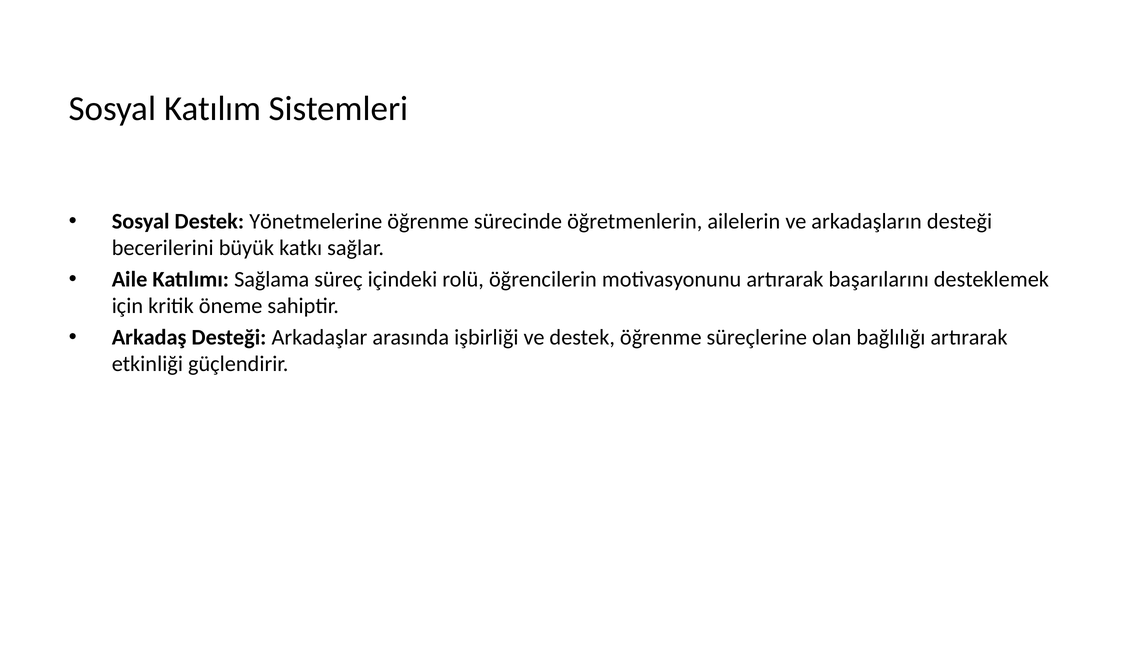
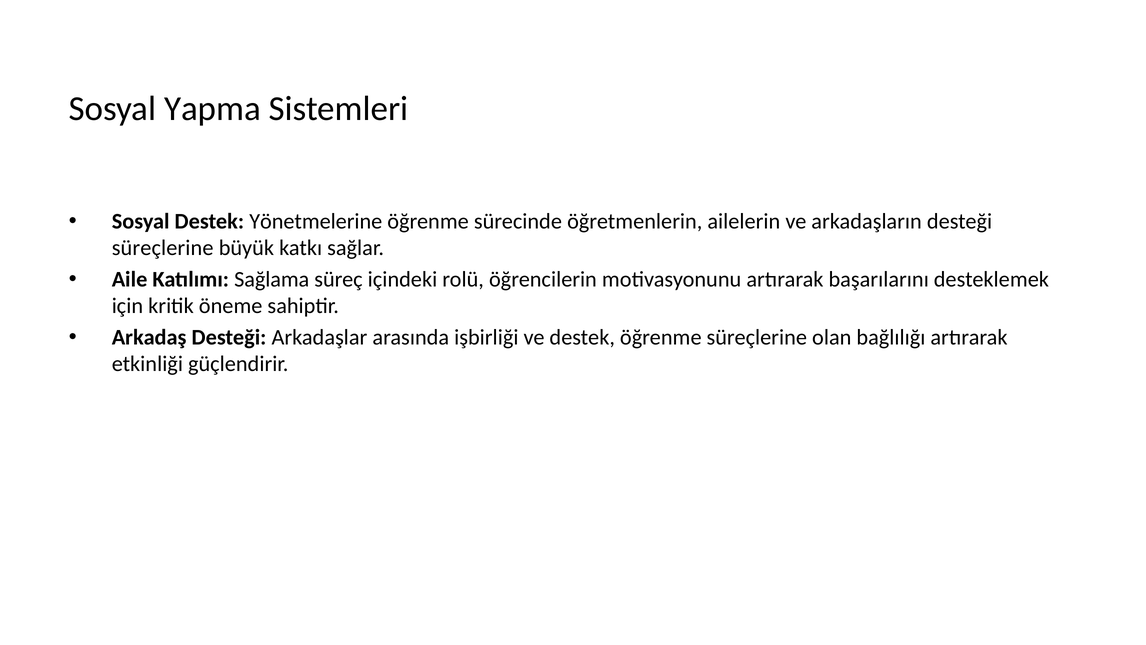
Katılım: Katılım -> Yapma
becerilerini at (163, 248): becerilerini -> süreçlerine
